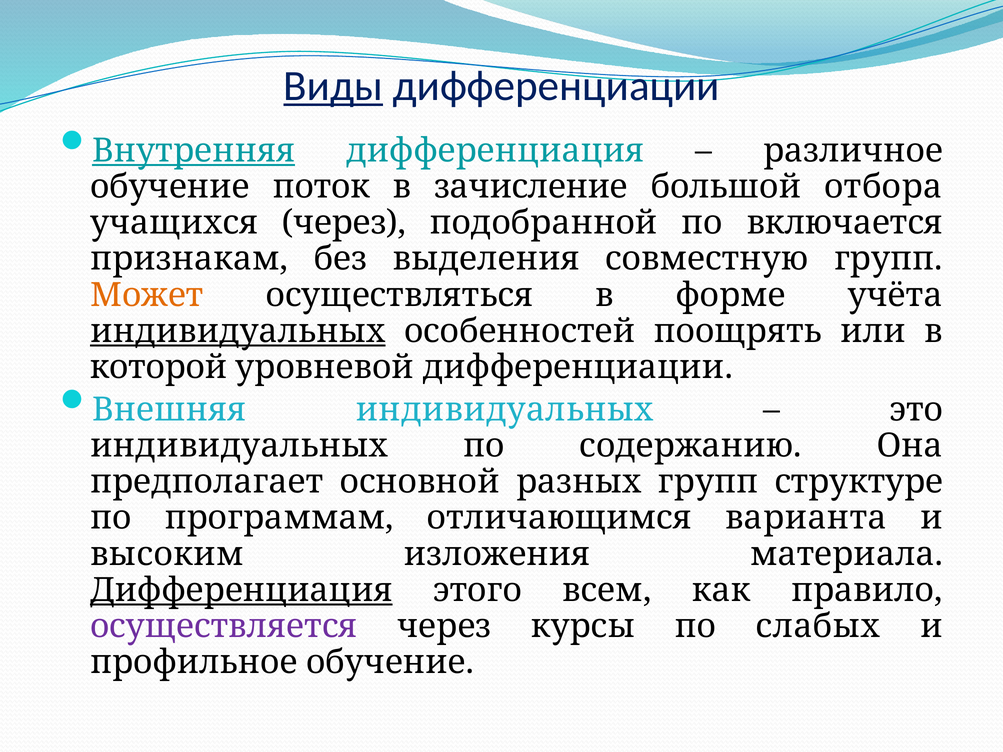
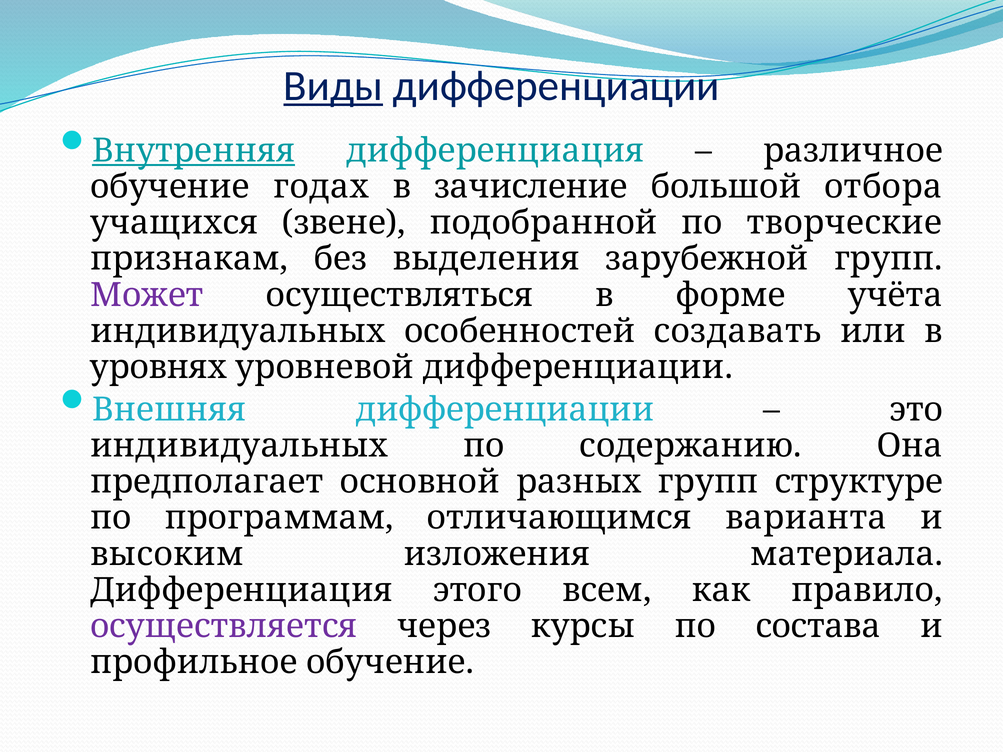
поток: поток -> годах
учащихся через: через -> звене
включается: включается -> творческие
совместную: совместную -> зарубежной
Может colour: orange -> purple
индивидуальных at (238, 331) underline: present -> none
поощрять: поощрять -> создавать
которой: которой -> уровнях
Внешняя индивидуальных: индивидуальных -> дифференциации
Дифференциация at (241, 590) underline: present -> none
слабых: слабых -> состава
